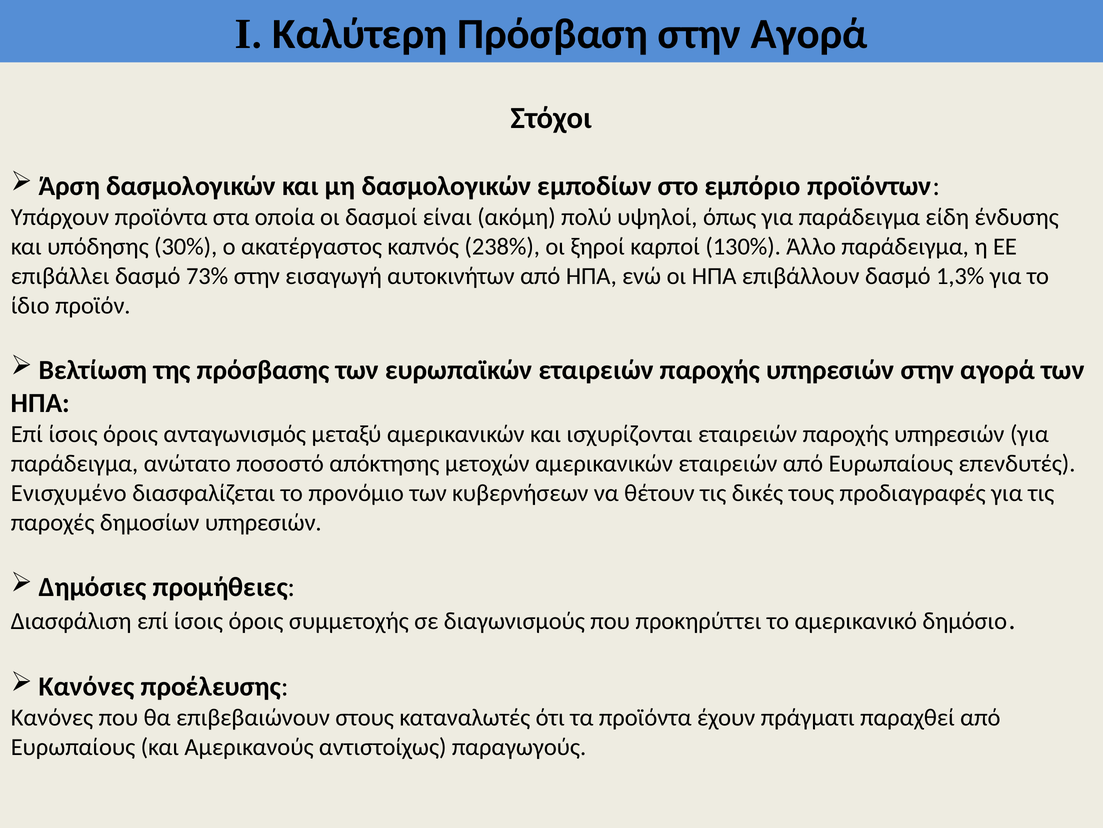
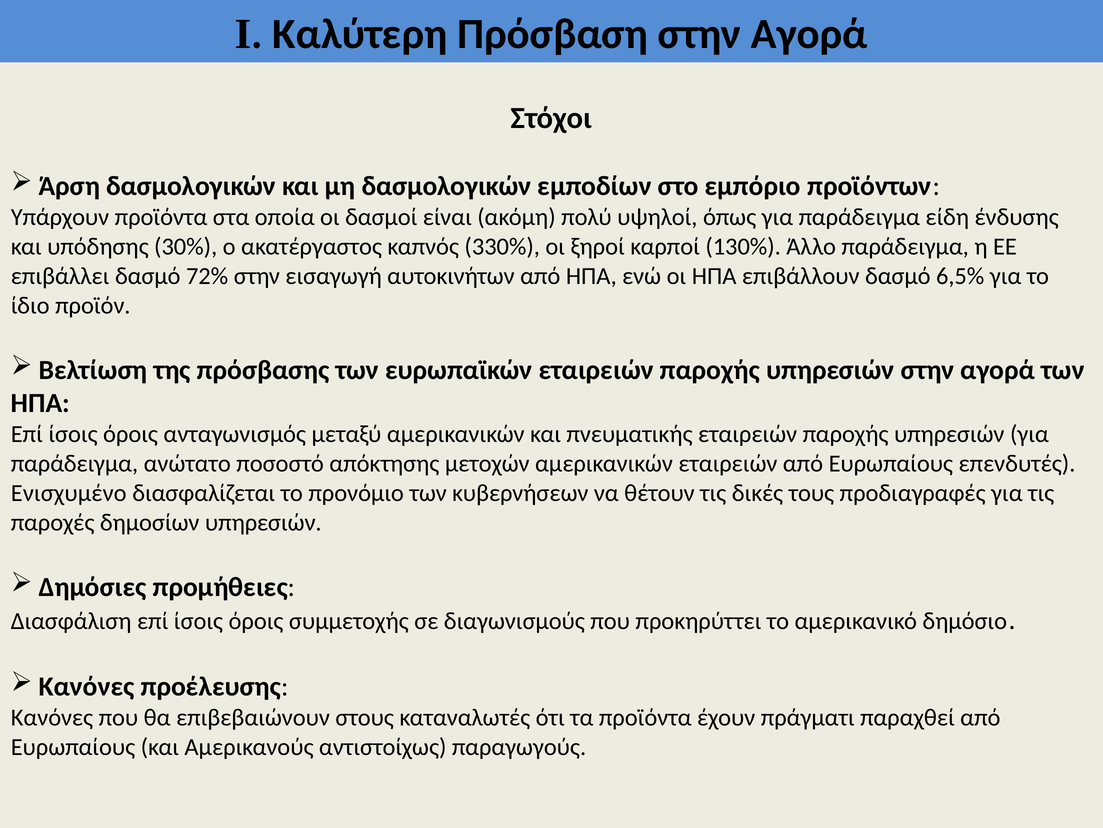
238%: 238% -> 330%
73%: 73% -> 72%
1,3%: 1,3% -> 6,5%
ισχυρίζονται: ισχυρίζονται -> πνευματικής
